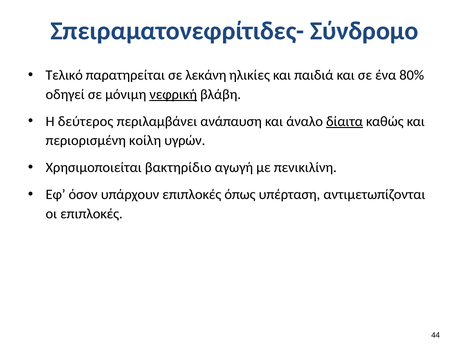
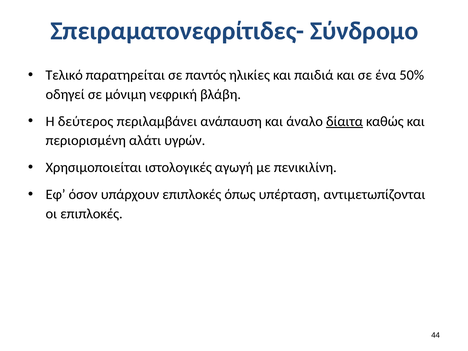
λεκάνη: λεκάνη -> παντός
80%: 80% -> 50%
νεφρική underline: present -> none
κοίλη: κοίλη -> αλάτι
βακτηρίδιο: βακτηρίδιο -> ιστολογικές
